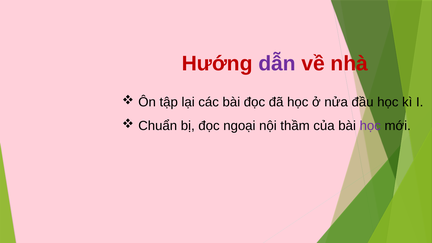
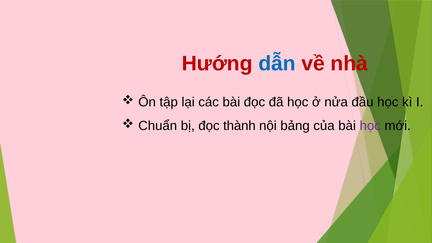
dẫn colour: purple -> blue
ngoại: ngoại -> thành
thầm: thầm -> bảng
